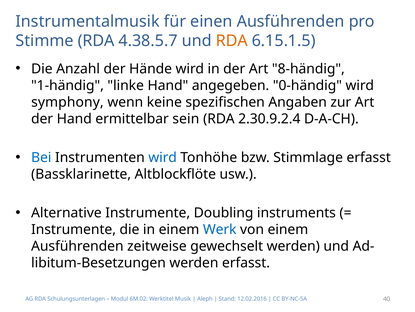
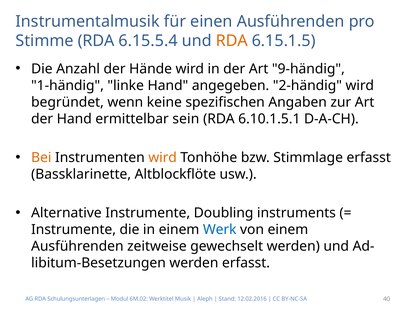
4.38.5.7: 4.38.5.7 -> 6.15.5.4
8-händig: 8-händig -> 9-händig
0-händig: 0-händig -> 2-händig
symphony: symphony -> begründet
2.30.9.2.4: 2.30.9.2.4 -> 6.10.1.5.1
Bei colour: blue -> orange
wird at (163, 157) colour: blue -> orange
